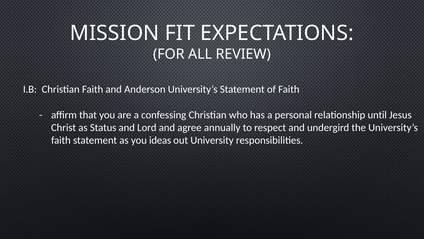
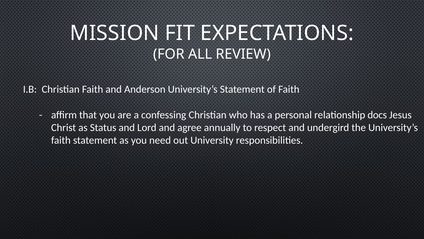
until: until -> docs
ideas: ideas -> need
